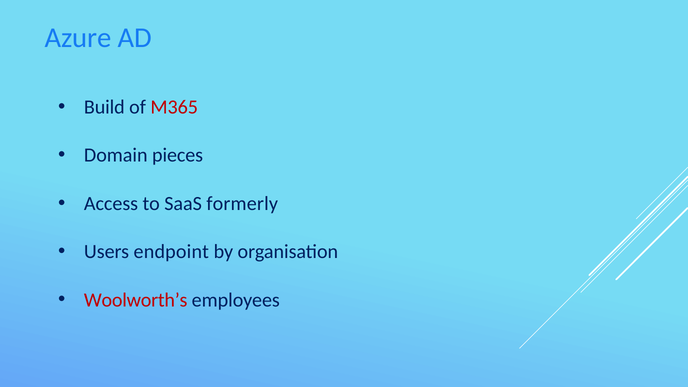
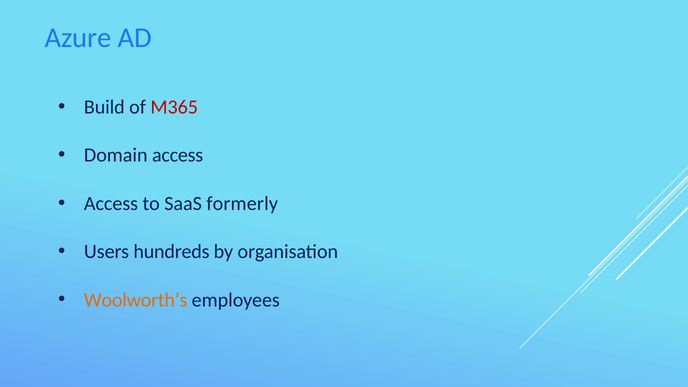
Domain pieces: pieces -> access
endpoint: endpoint -> hundreds
Woolworth’s colour: red -> orange
